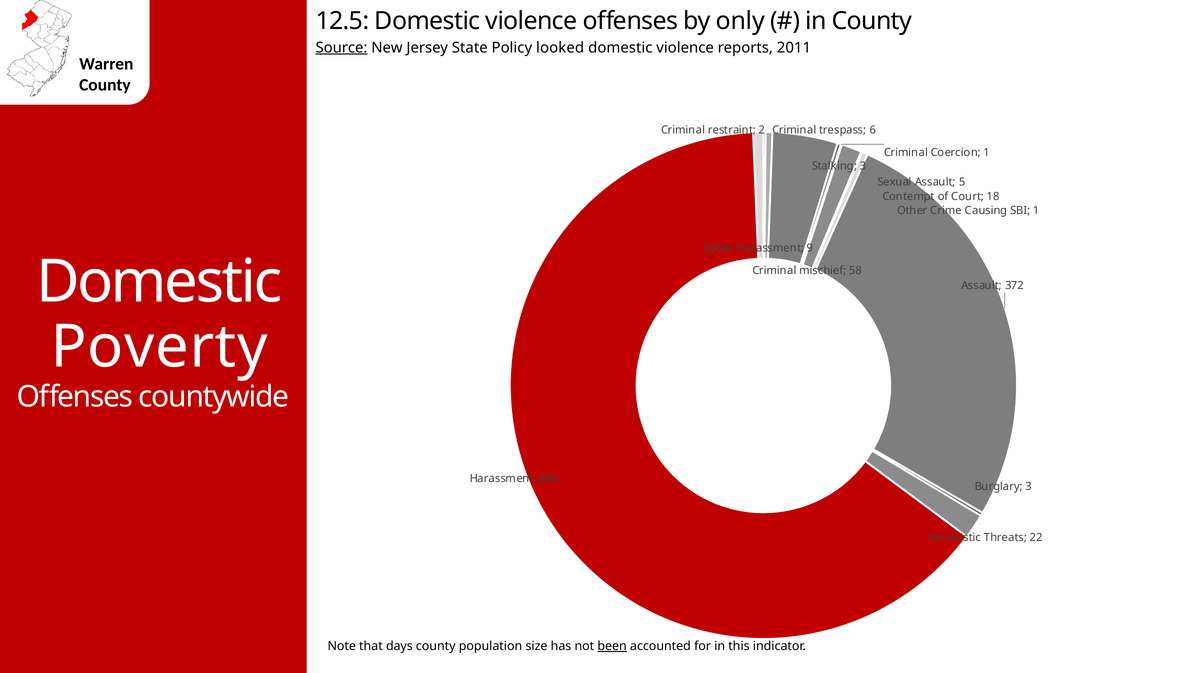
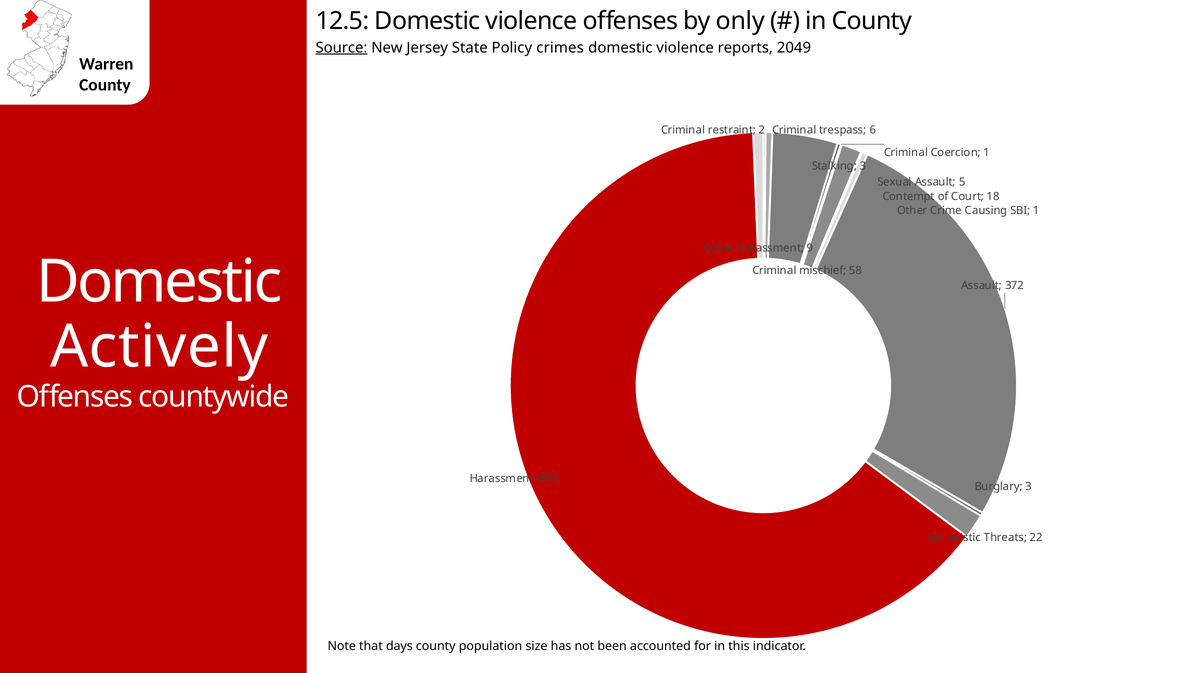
looked: looked -> crimes
2011: 2011 -> 2049
Poverty: Poverty -> Actively
been underline: present -> none
